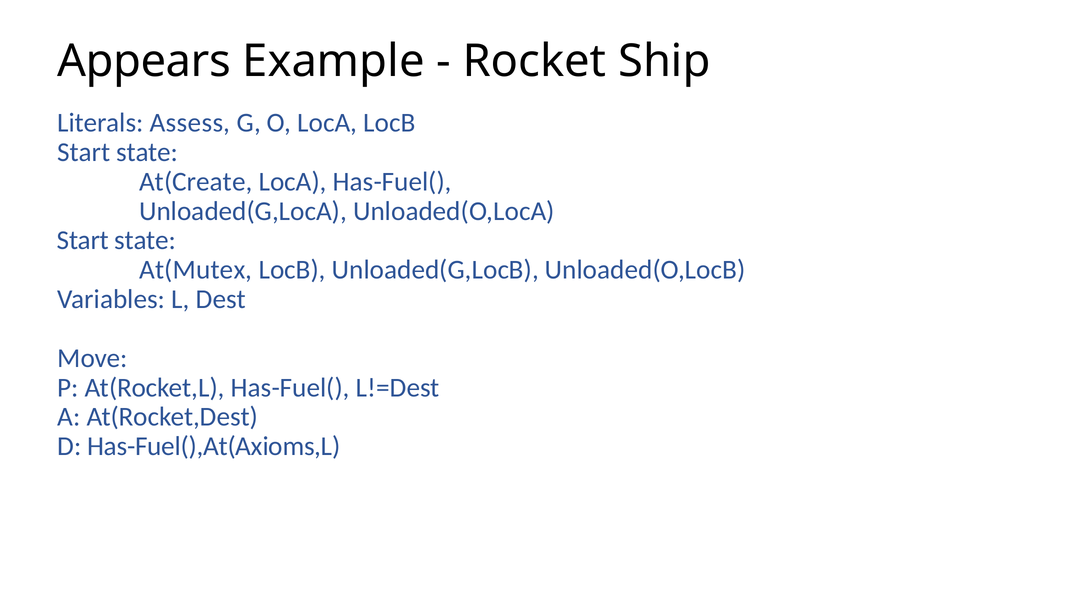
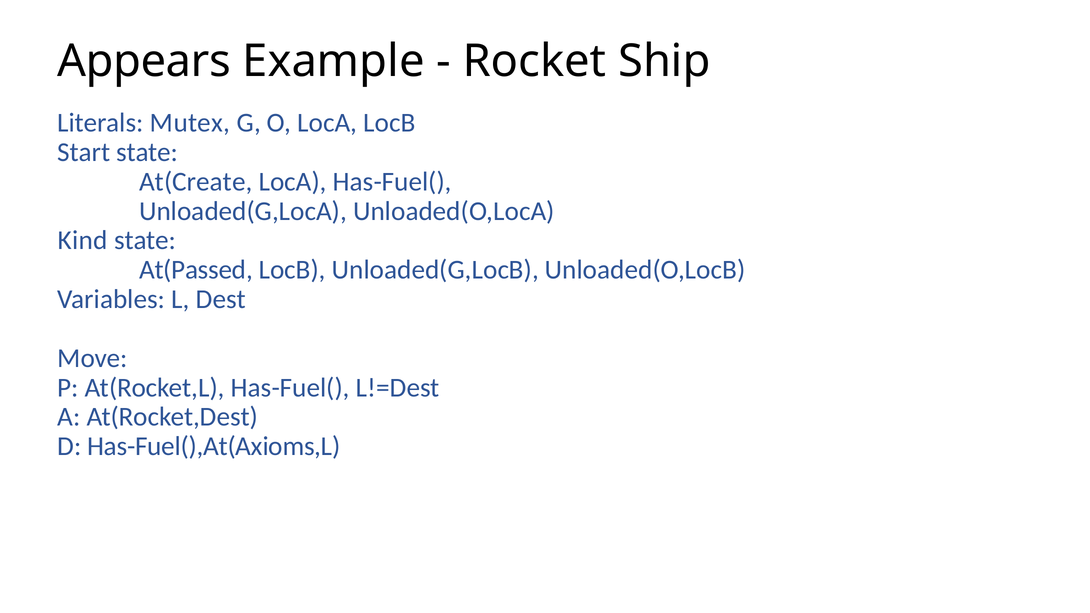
Assess: Assess -> Mutex
Start at (83, 241): Start -> Kind
At(Mutex: At(Mutex -> At(Passed
